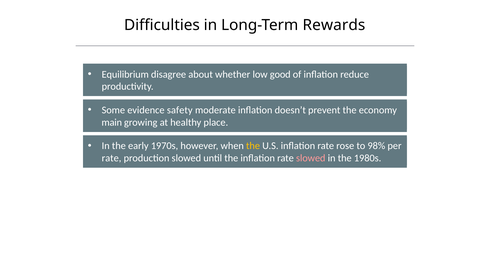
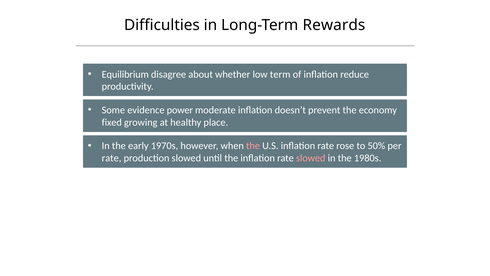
good: good -> term
safety: safety -> power
main: main -> fixed
the at (253, 146) colour: yellow -> pink
98%: 98% -> 50%
